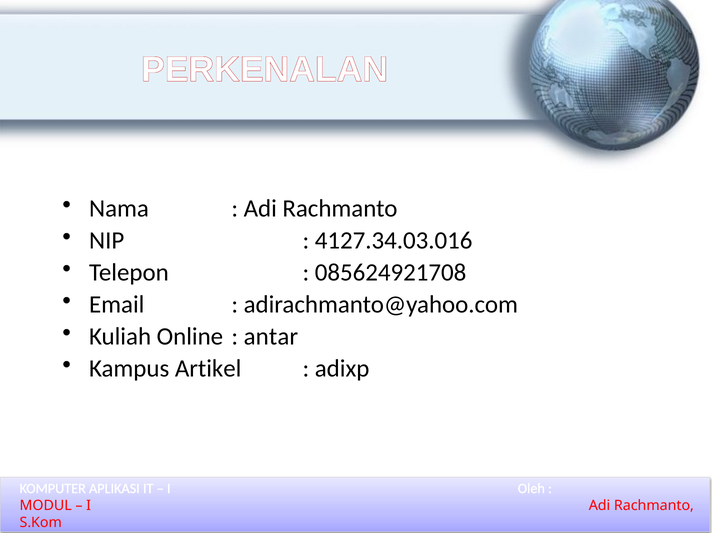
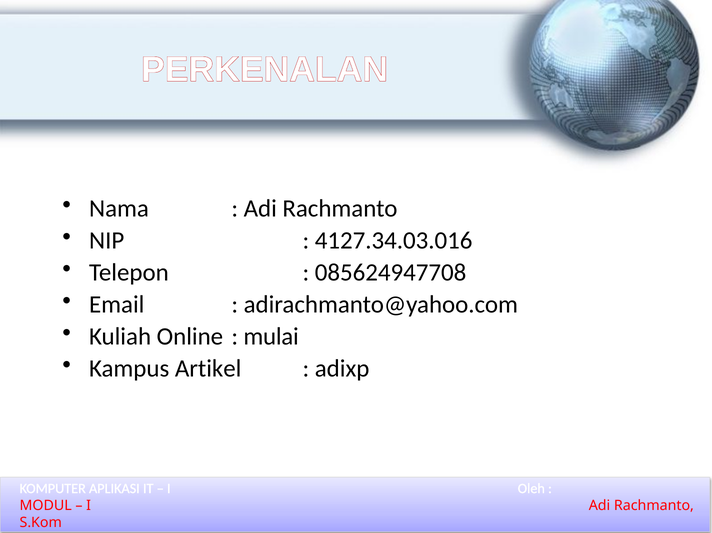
085624921708: 085624921708 -> 085624947708
antar: antar -> mulai
